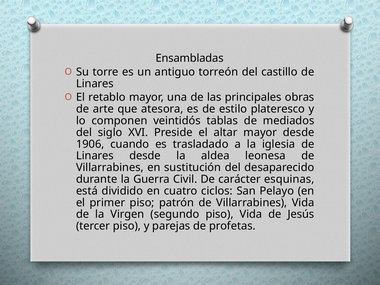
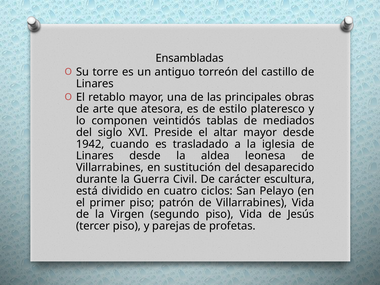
1906: 1906 -> 1942
esquinas: esquinas -> escultura
